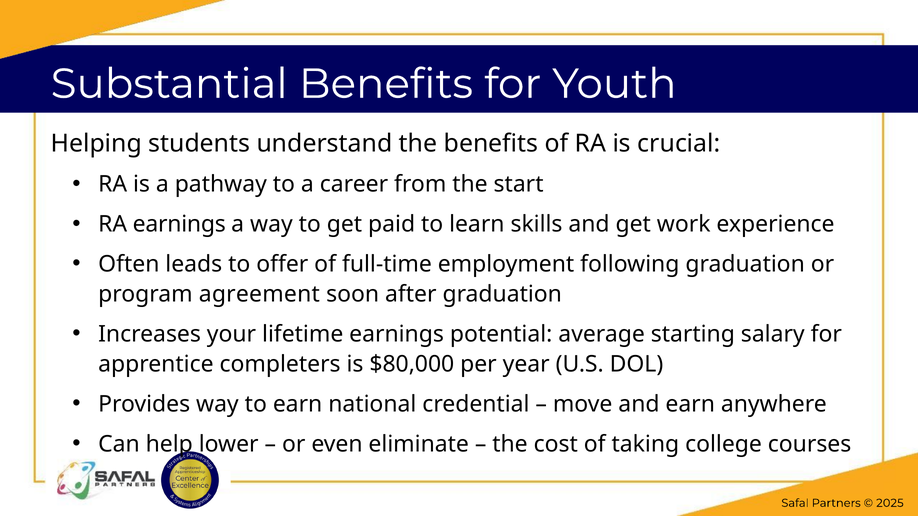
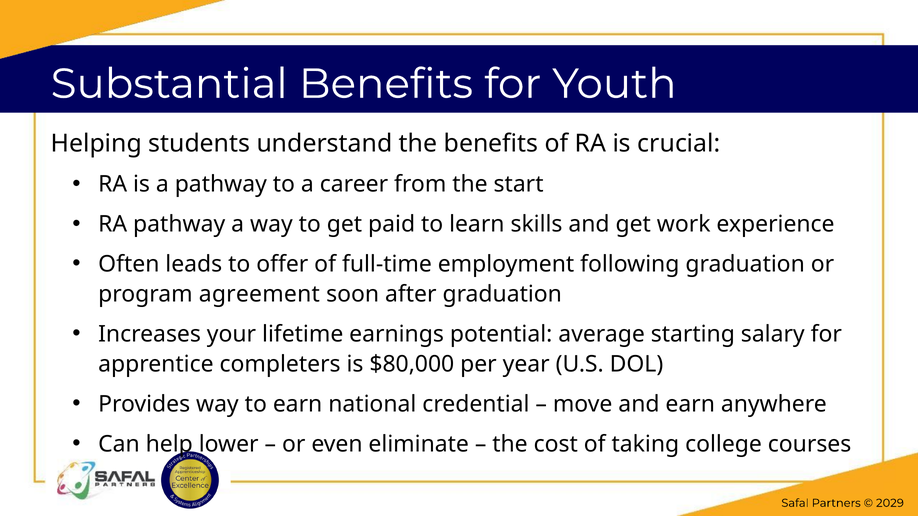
RA earnings: earnings -> pathway
2025: 2025 -> 2029
